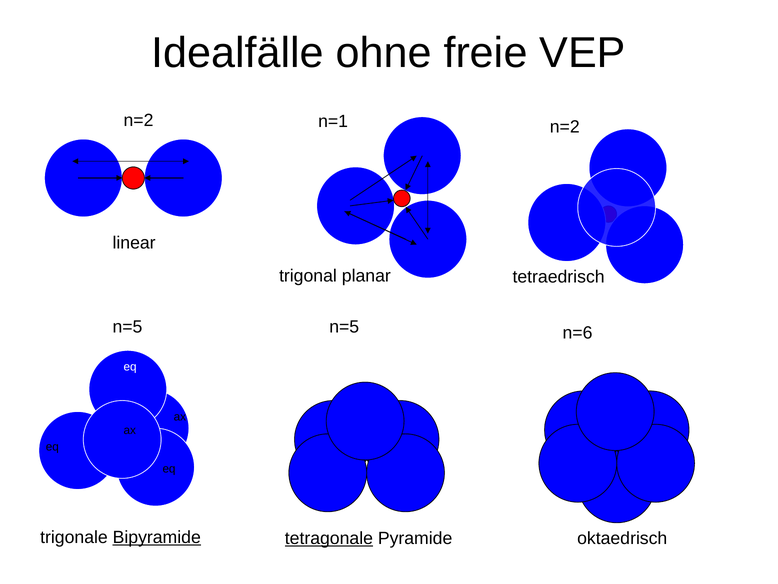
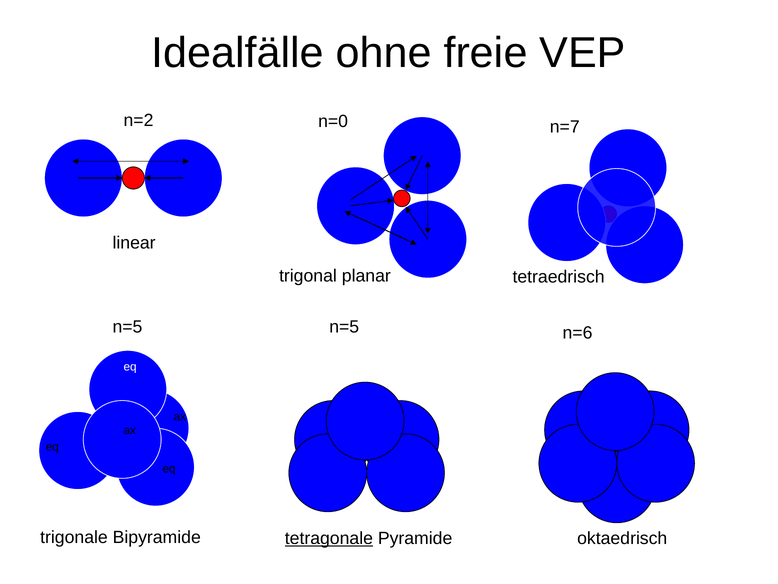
n=1: n=1 -> n=0
n=2 at (565, 127): n=2 -> n=7
Bipyramide underline: present -> none
